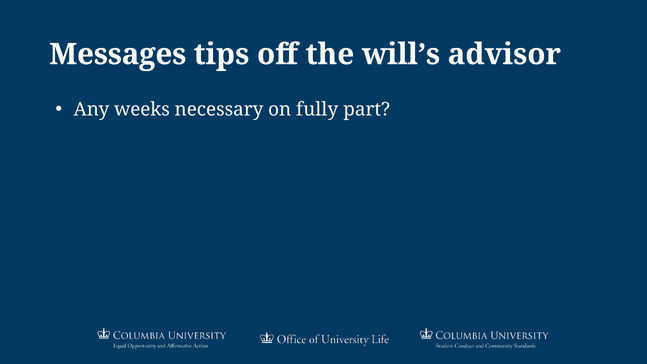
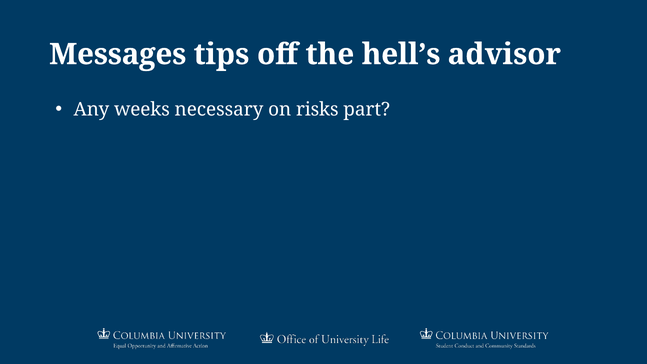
will’s: will’s -> hell’s
fully: fully -> risks
